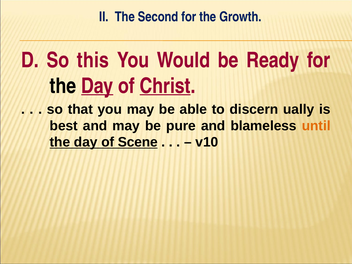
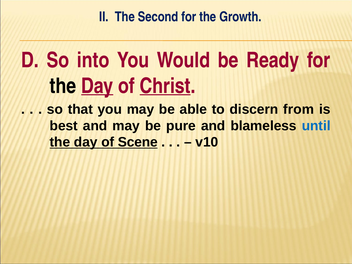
this: this -> into
ually: ually -> from
until colour: orange -> blue
